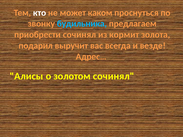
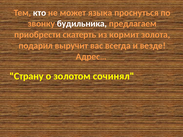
каком: каком -> языка
будильника colour: light blue -> white
приобрести сочинял: сочинял -> скатерть
Алисы: Алисы -> Страну
